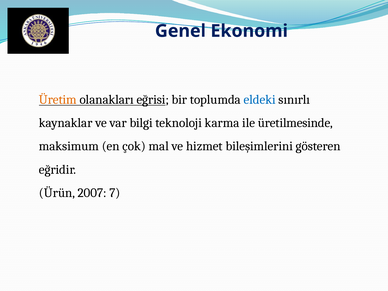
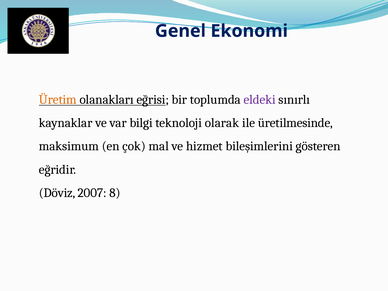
eldeki colour: blue -> purple
karma: karma -> olarak
Ürün: Ürün -> Döviz
7: 7 -> 8
